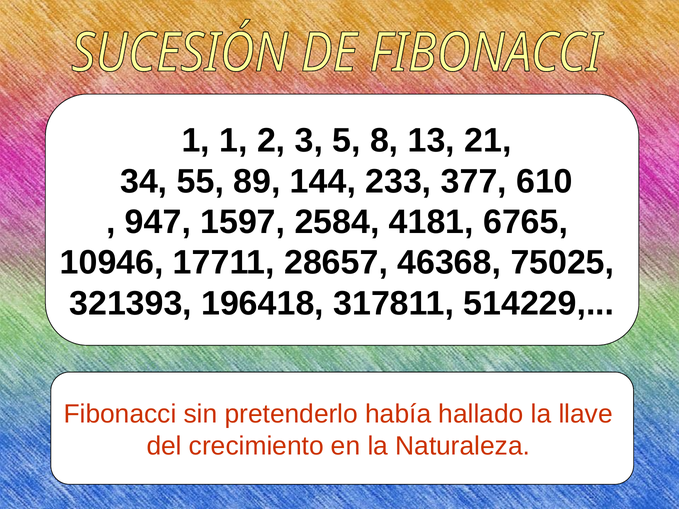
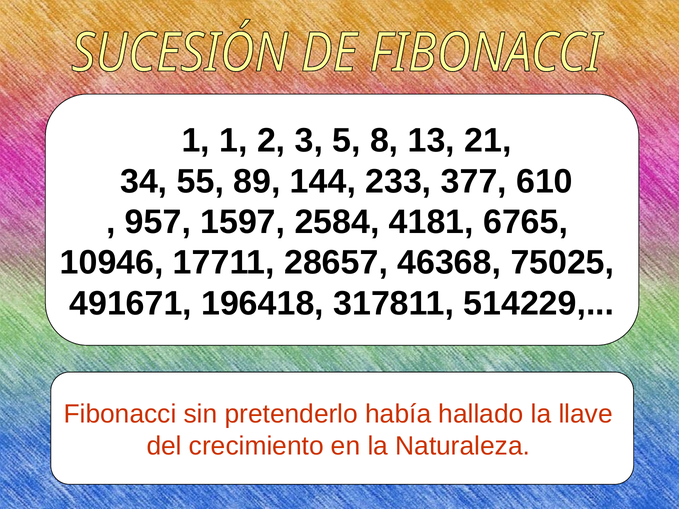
947: 947 -> 957
321393: 321393 -> 491671
